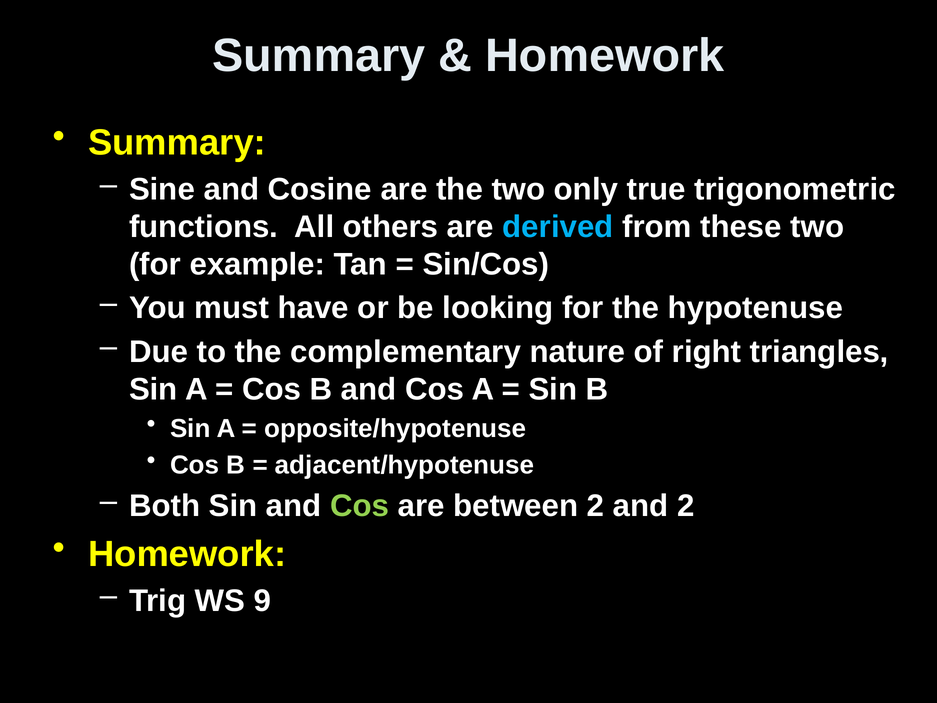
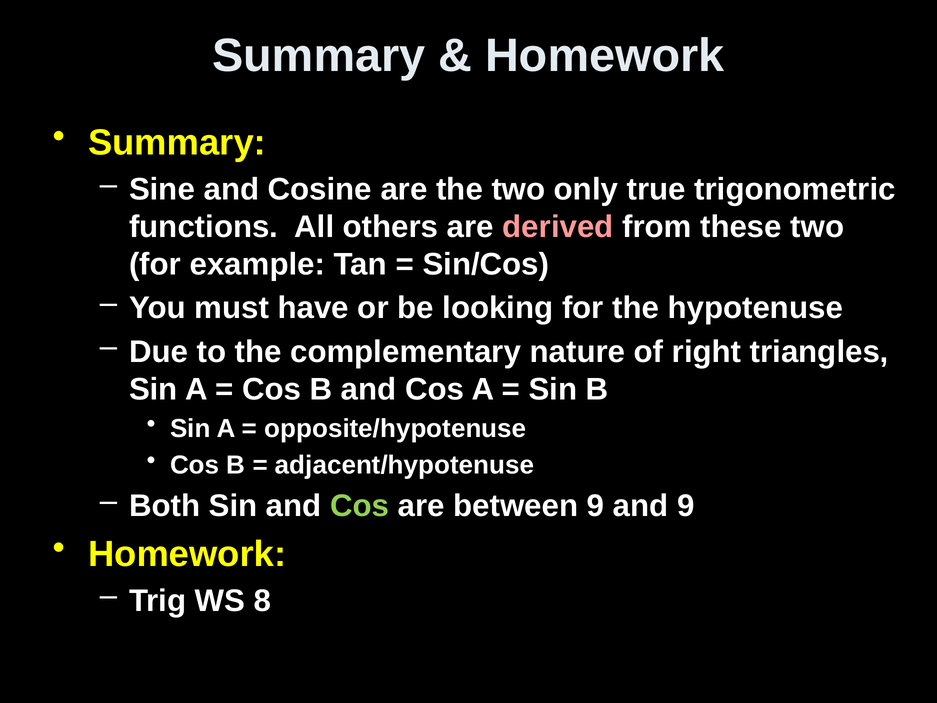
derived colour: light blue -> pink
between 2: 2 -> 9
and 2: 2 -> 9
9: 9 -> 8
